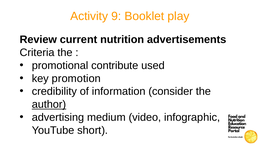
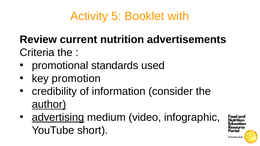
9: 9 -> 5
play: play -> with
contribute: contribute -> standards
advertising underline: none -> present
